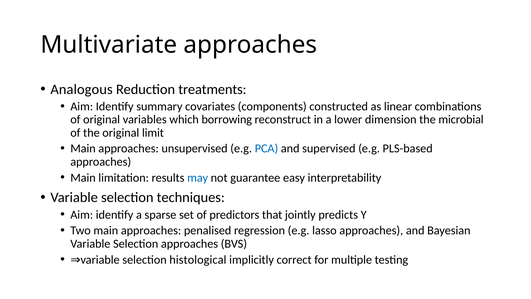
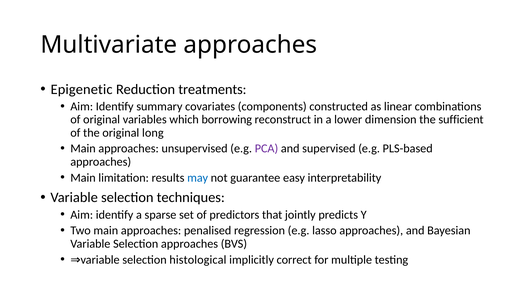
Analogous: Analogous -> Epigenetic
microbial: microbial -> sufficient
limit: limit -> long
PCA colour: blue -> purple
